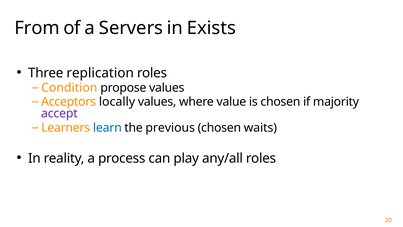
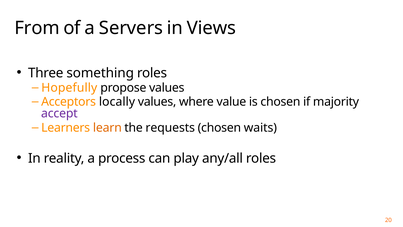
Exists: Exists -> Views
replication: replication -> something
Condition: Condition -> Hopefully
learn colour: blue -> orange
previous: previous -> requests
